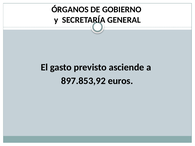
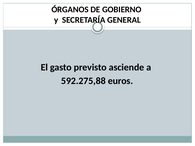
897.853,92: 897.853,92 -> 592.275,88
